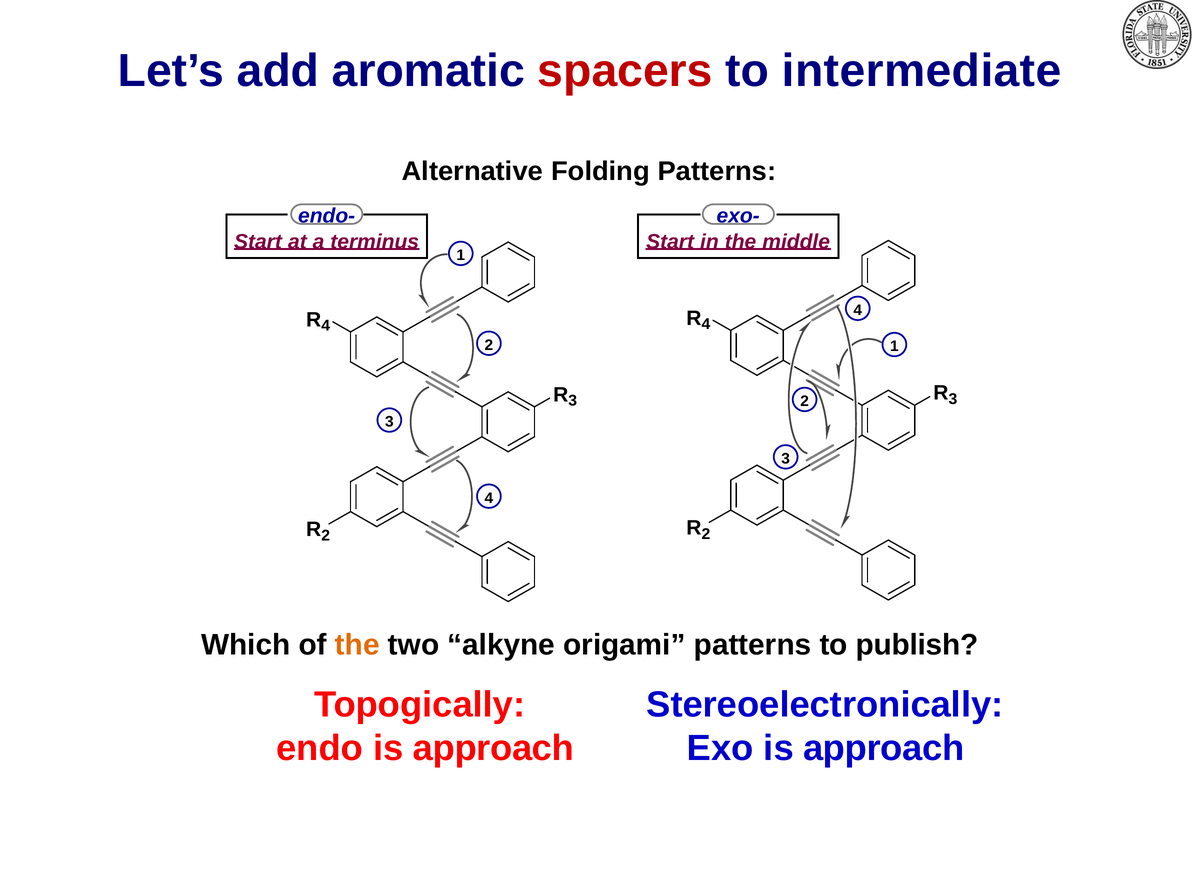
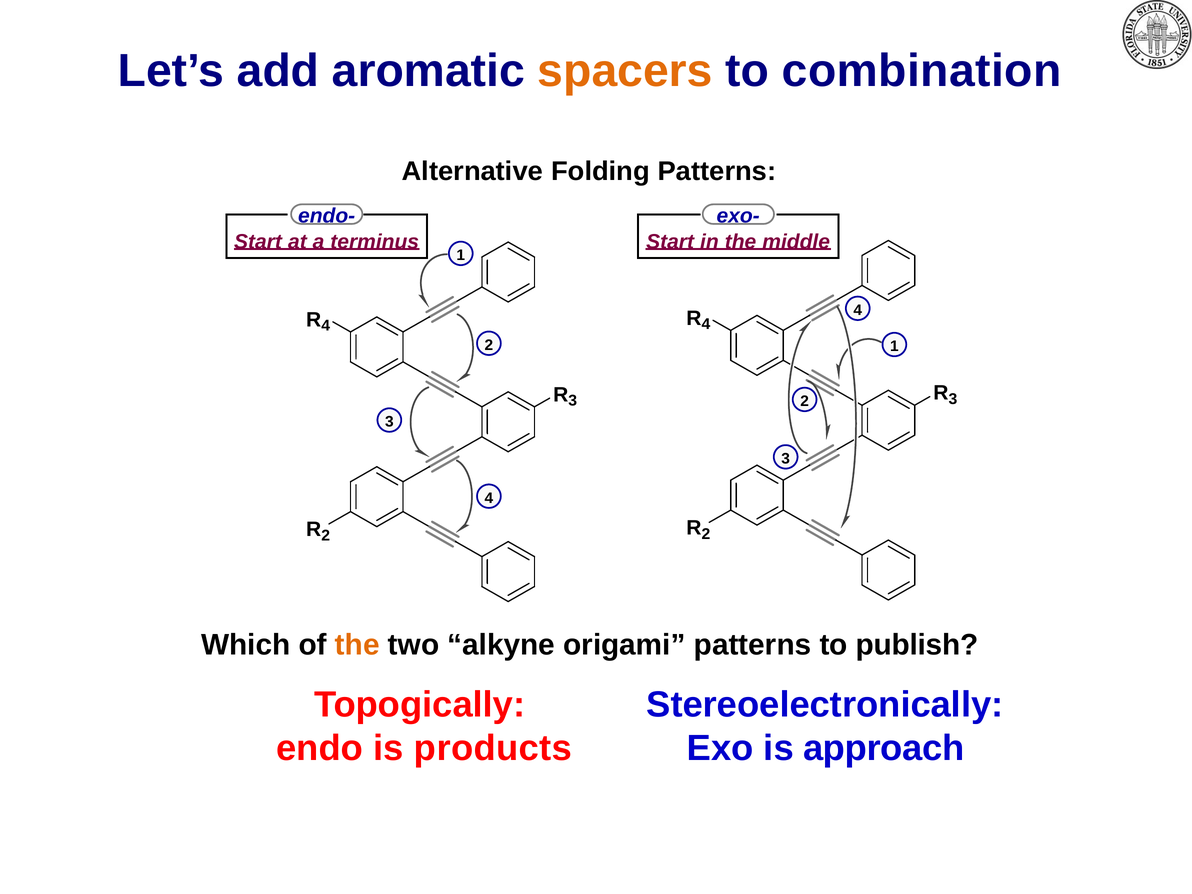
spacers colour: red -> orange
intermediate: intermediate -> combination
endo is approach: approach -> products
